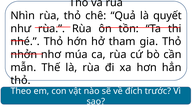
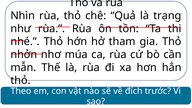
là quyết: quyết -> trạng
